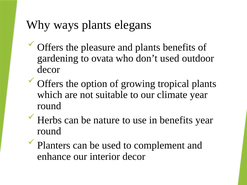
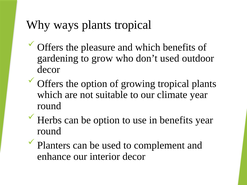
plants elegans: elegans -> tropical
and plants: plants -> which
ovata: ovata -> grow
be nature: nature -> option
